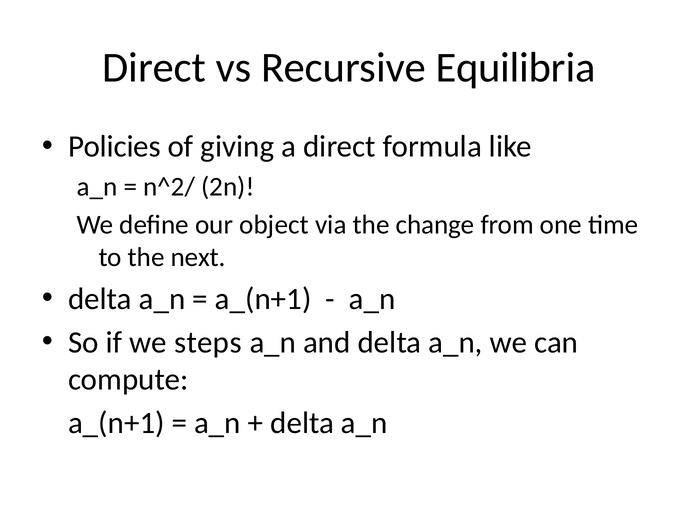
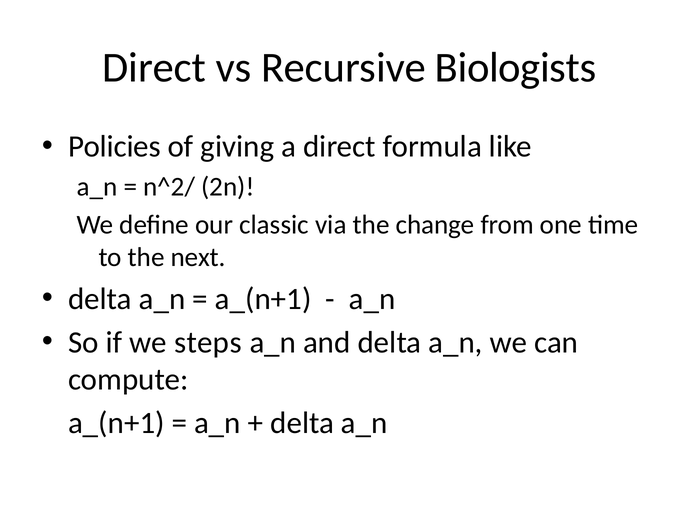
Equilibria: Equilibria -> Biologists
object: object -> classic
